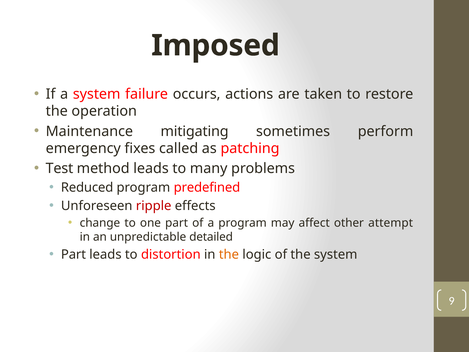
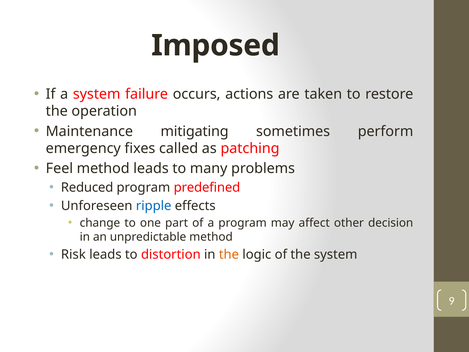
Test: Test -> Feel
ripple colour: red -> blue
attempt: attempt -> decision
unpredictable detailed: detailed -> method
Part at (73, 254): Part -> Risk
